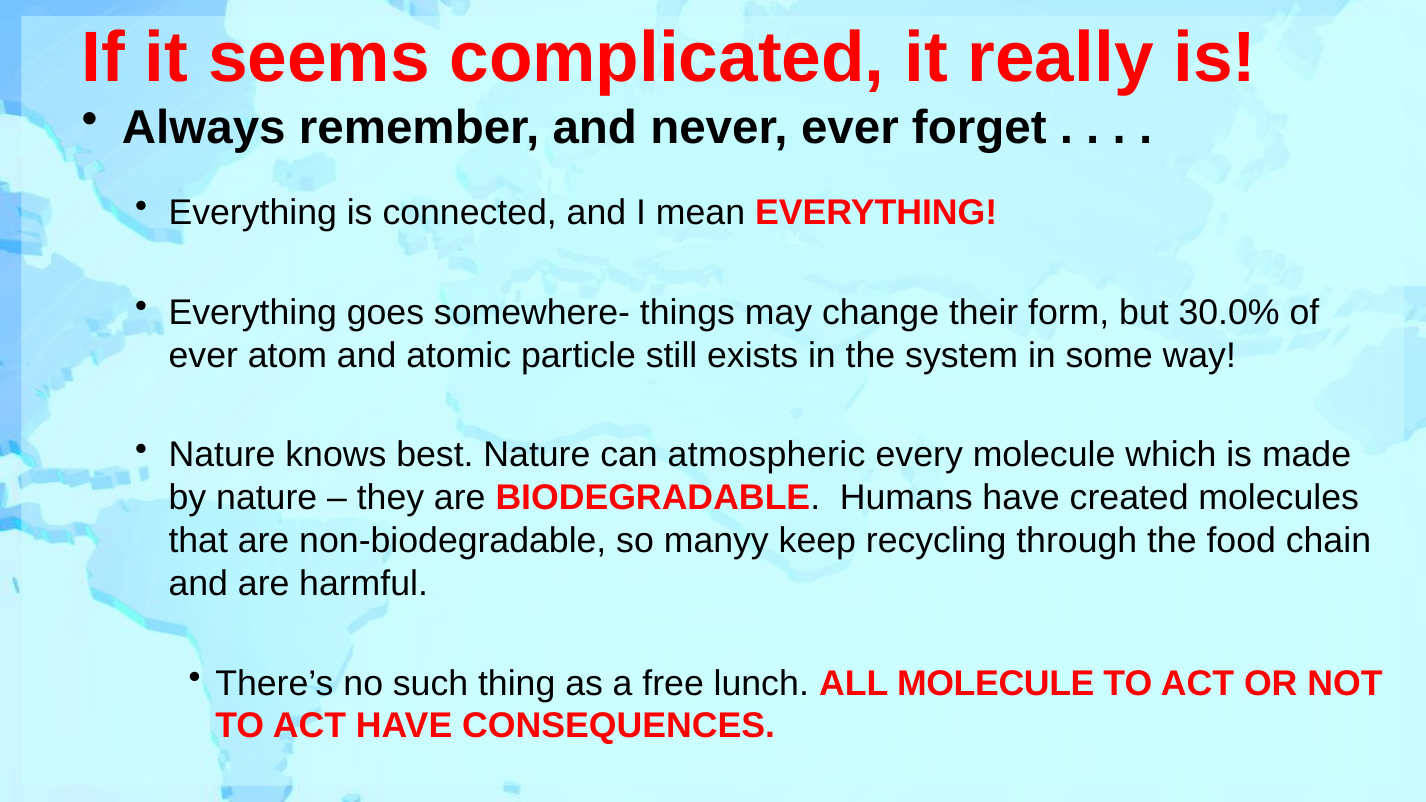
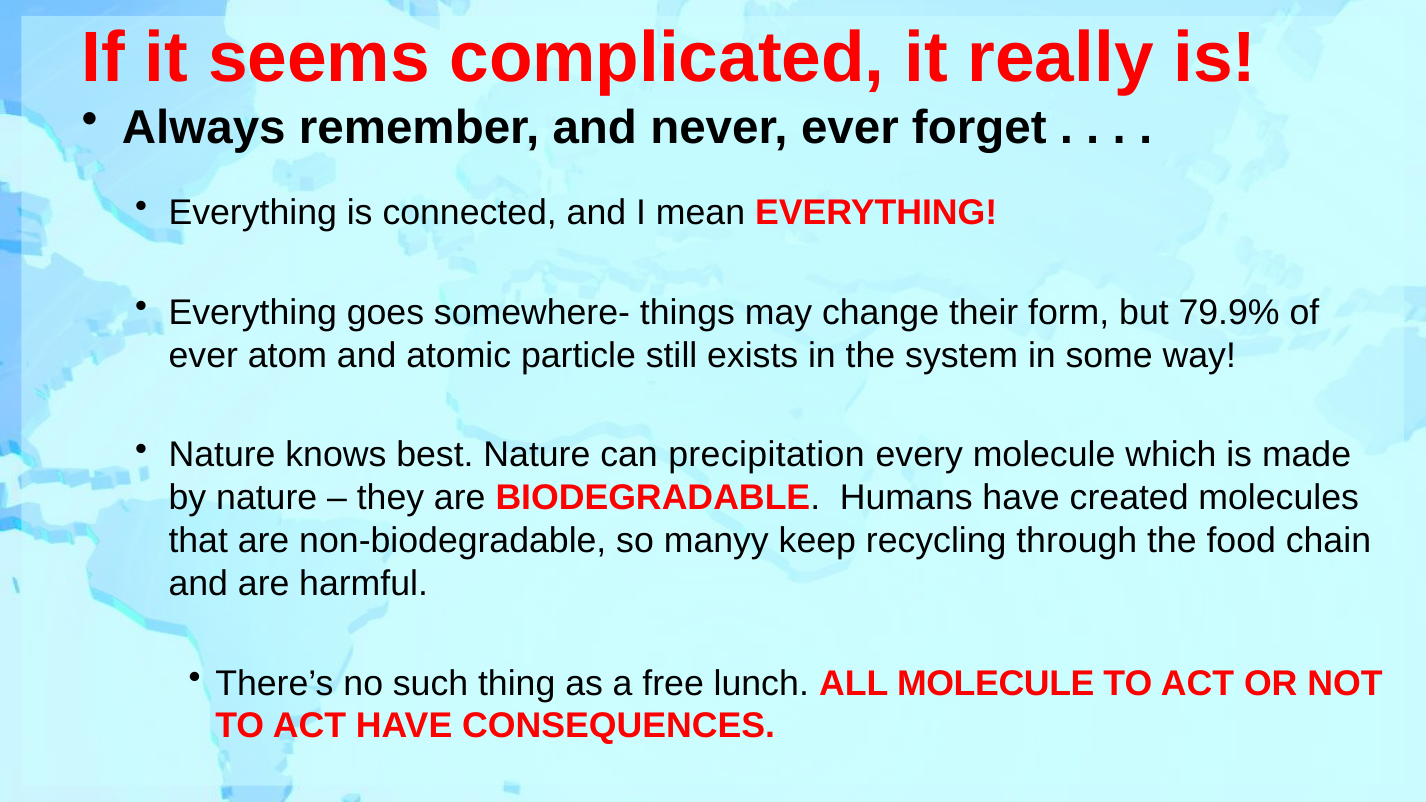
30.0%: 30.0% -> 79.9%
atmospheric: atmospheric -> precipitation
